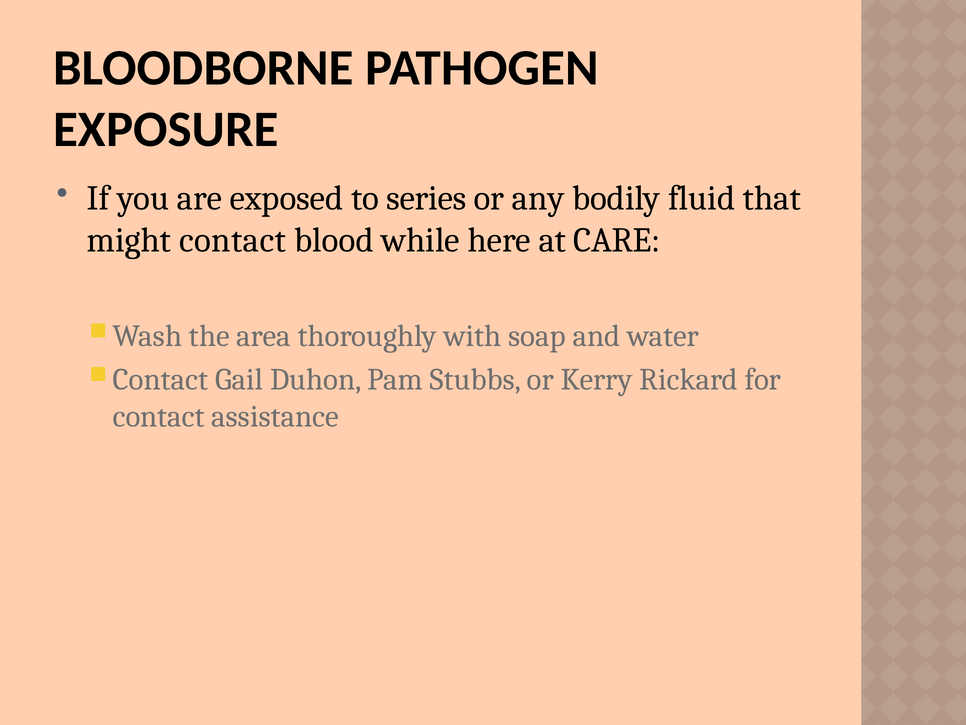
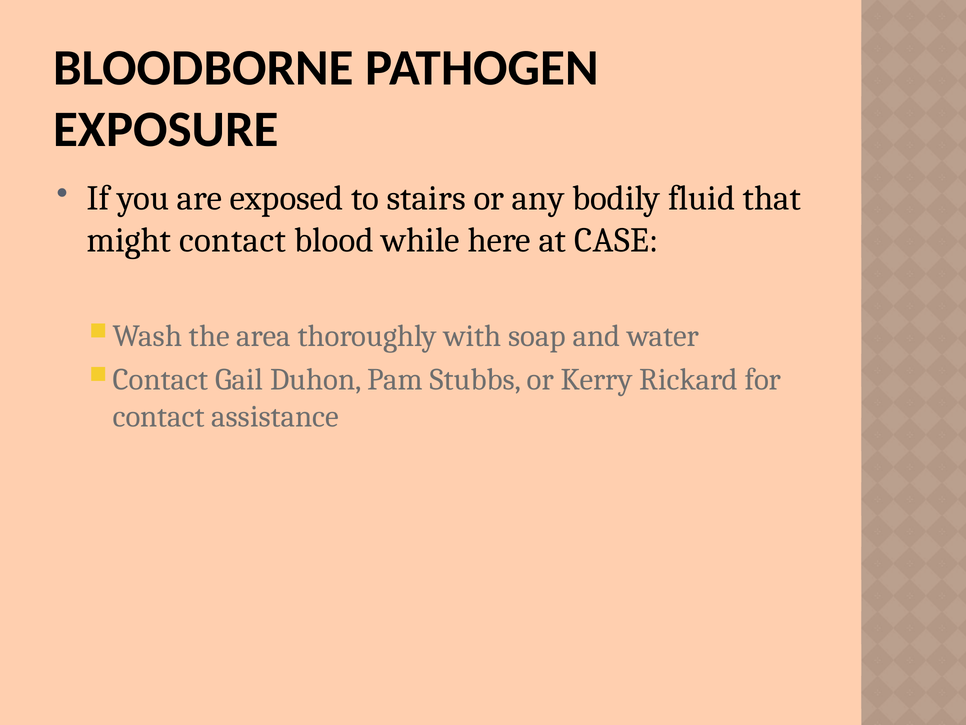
series: series -> stairs
CARE: CARE -> CASE
